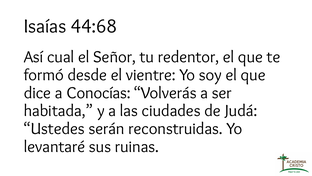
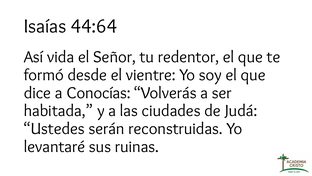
44:68: 44:68 -> 44:64
cual: cual -> vida
